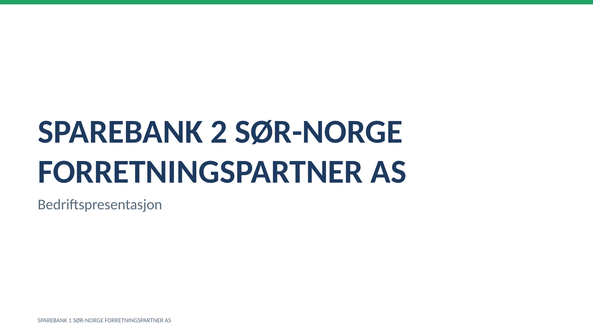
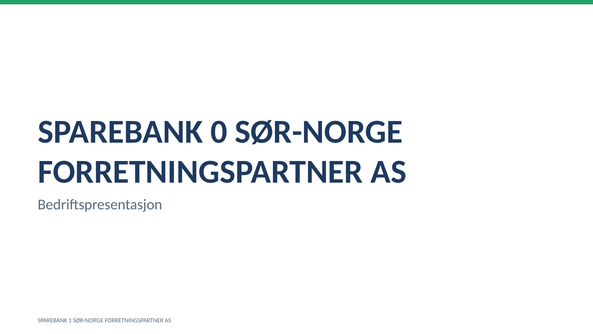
2: 2 -> 0
